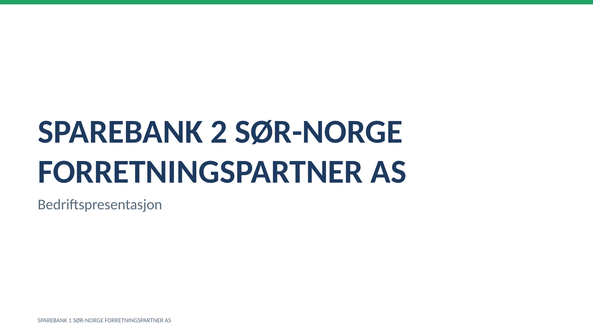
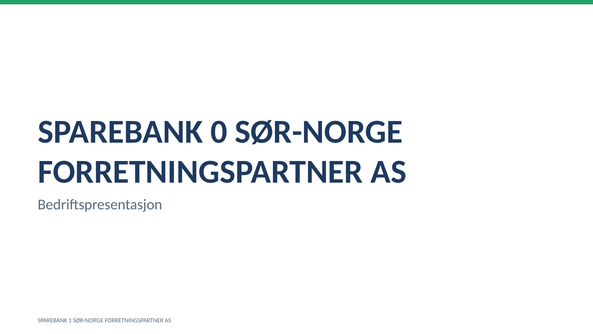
2: 2 -> 0
